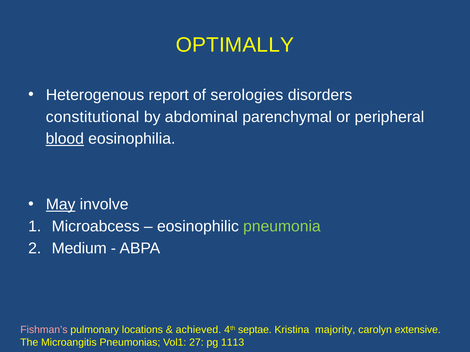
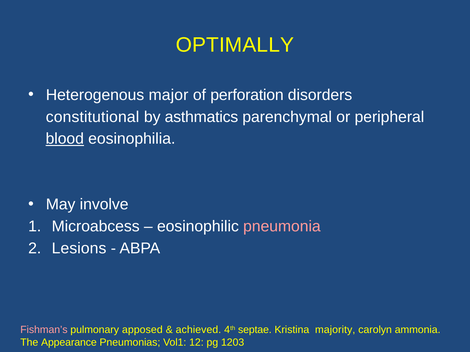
report: report -> major
serologies: serologies -> perforation
abdominal: abdominal -> asthmatics
May underline: present -> none
pneumonia colour: light green -> pink
Medium: Medium -> Lesions
locations: locations -> apposed
extensive: extensive -> ammonia
Microangitis: Microangitis -> Appearance
27: 27 -> 12
1113: 1113 -> 1203
